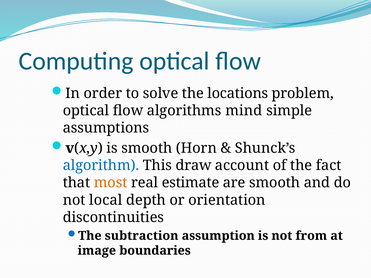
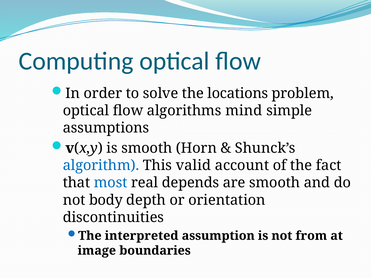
draw: draw -> valid
most colour: orange -> blue
estimate: estimate -> depends
local: local -> body
subtraction: subtraction -> interpreted
